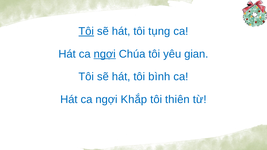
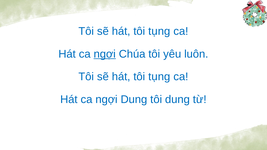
Tôi at (86, 31) underline: present -> none
gian: gian -> luôn
bình at (159, 77): bình -> tụng
ngợi Khắp: Khắp -> Dung
tôi thiên: thiên -> dung
